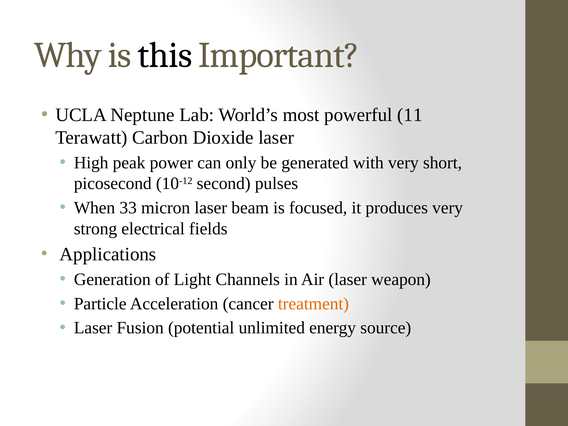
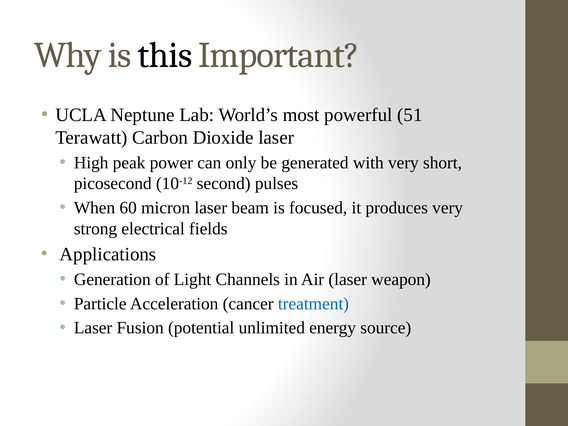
11: 11 -> 51
33: 33 -> 60
treatment colour: orange -> blue
